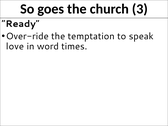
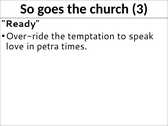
word: word -> petra
